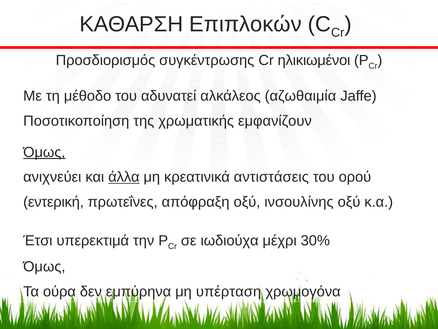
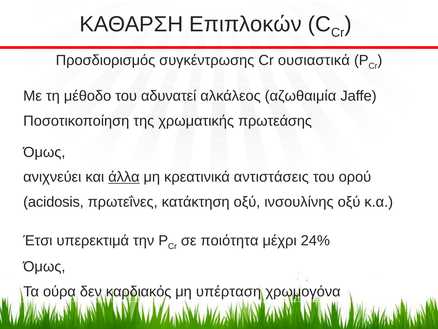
ηλικιωμένοι: ηλικιωμένοι -> ουσιαστικά
εμφανίζουν: εμφανίζουν -> πρωτεάσης
Όμως at (44, 152) underline: present -> none
εντερική: εντερική -> acidosis
απόφραξη: απόφραξη -> κατάκτηση
ιωδιούχα: ιωδιούχα -> ποιότητα
30%: 30% -> 24%
εμπύρηνα: εμπύρηνα -> καρδιακός
